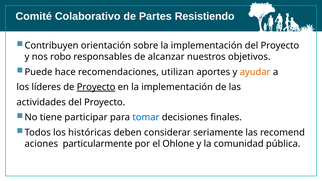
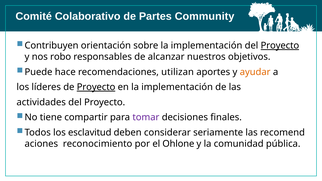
Resistiendo: Resistiendo -> Community
Proyecto at (280, 46) underline: none -> present
participar: participar -> compartir
tomar colour: blue -> purple
históricas: históricas -> esclavitud
particularmente: particularmente -> reconocimiento
